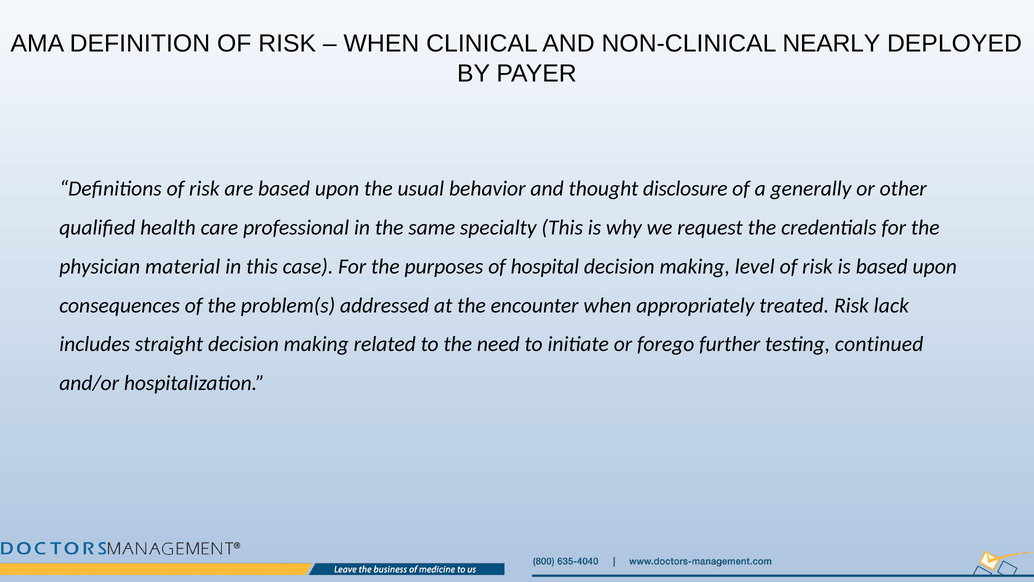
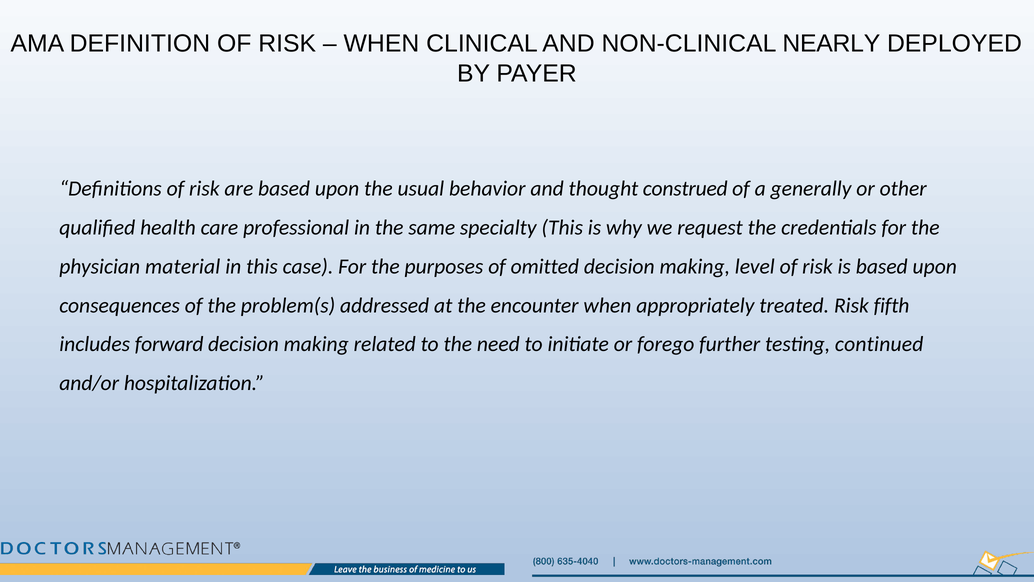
disclosure: disclosure -> construed
hospital: hospital -> omitted
lack: lack -> fifth
straight: straight -> forward
